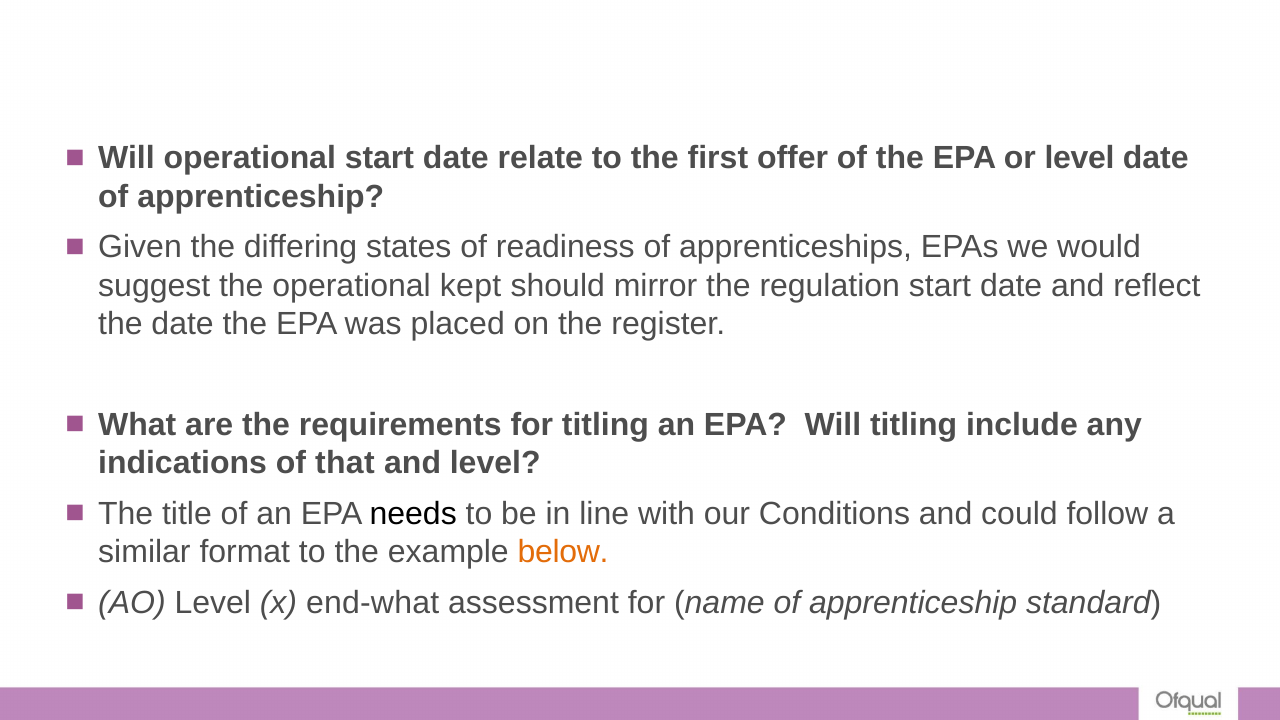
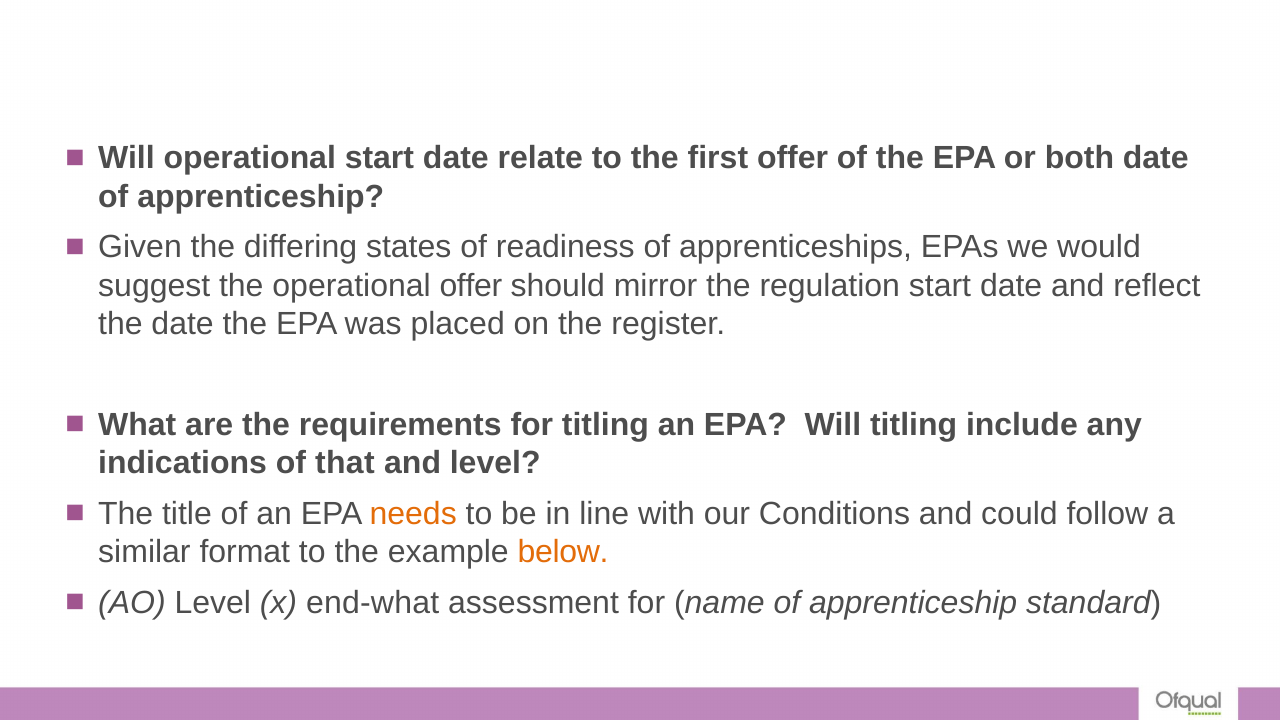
or level: level -> both
operational kept: kept -> offer
needs colour: black -> orange
